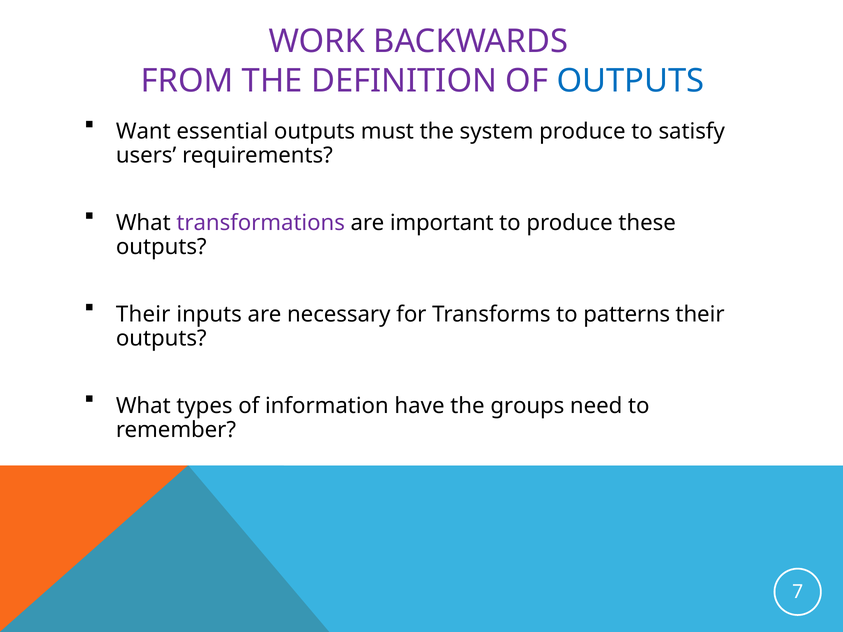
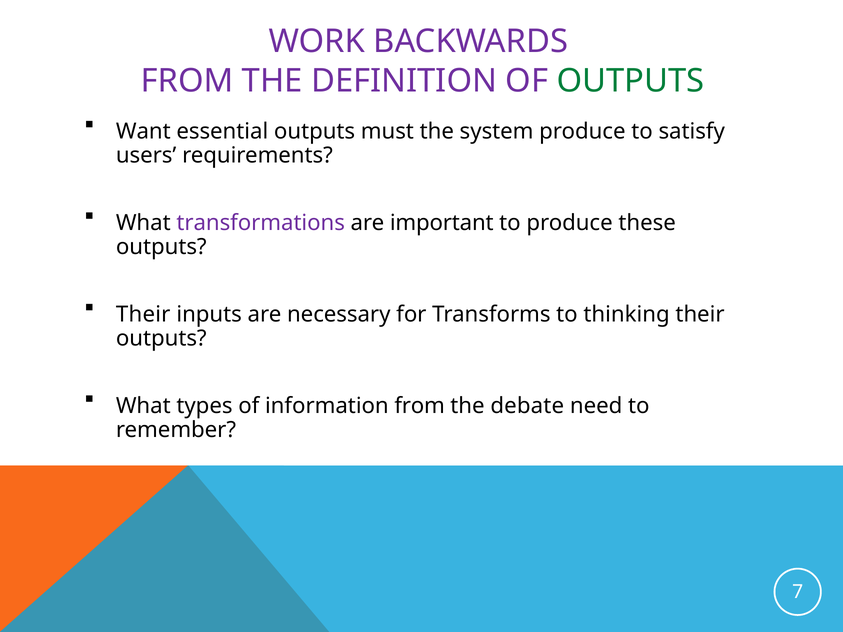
OUTPUTS at (630, 81) colour: blue -> green
patterns: patterns -> thinking
information have: have -> from
groups: groups -> debate
